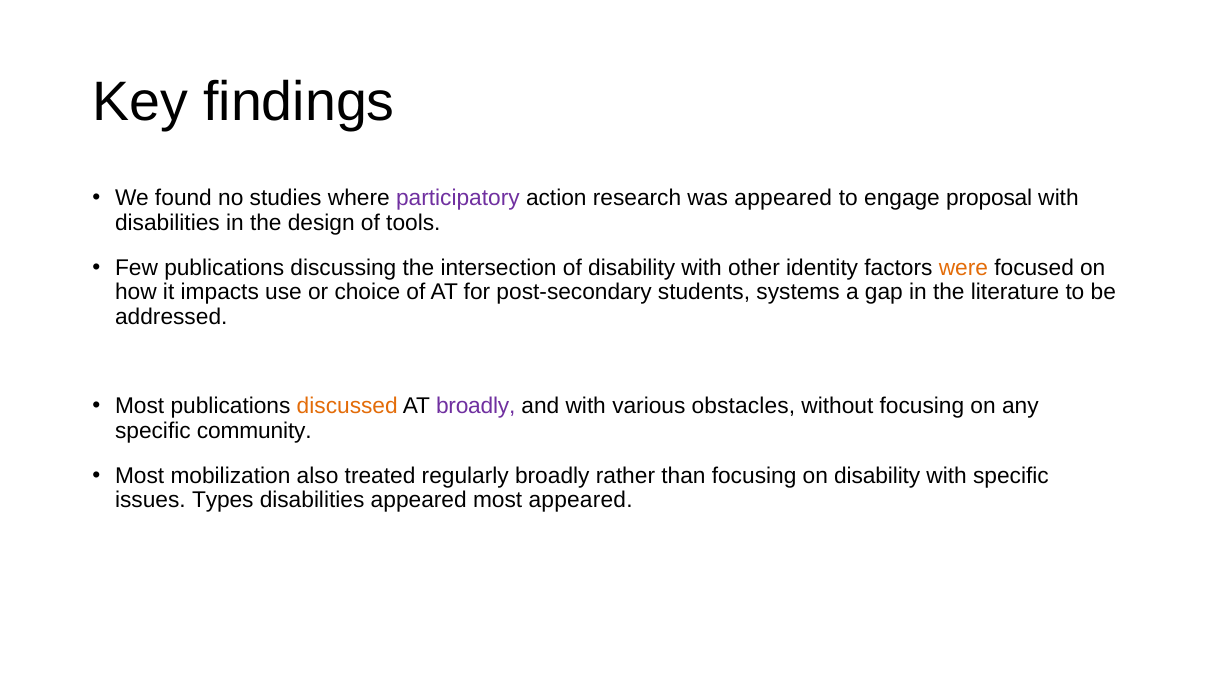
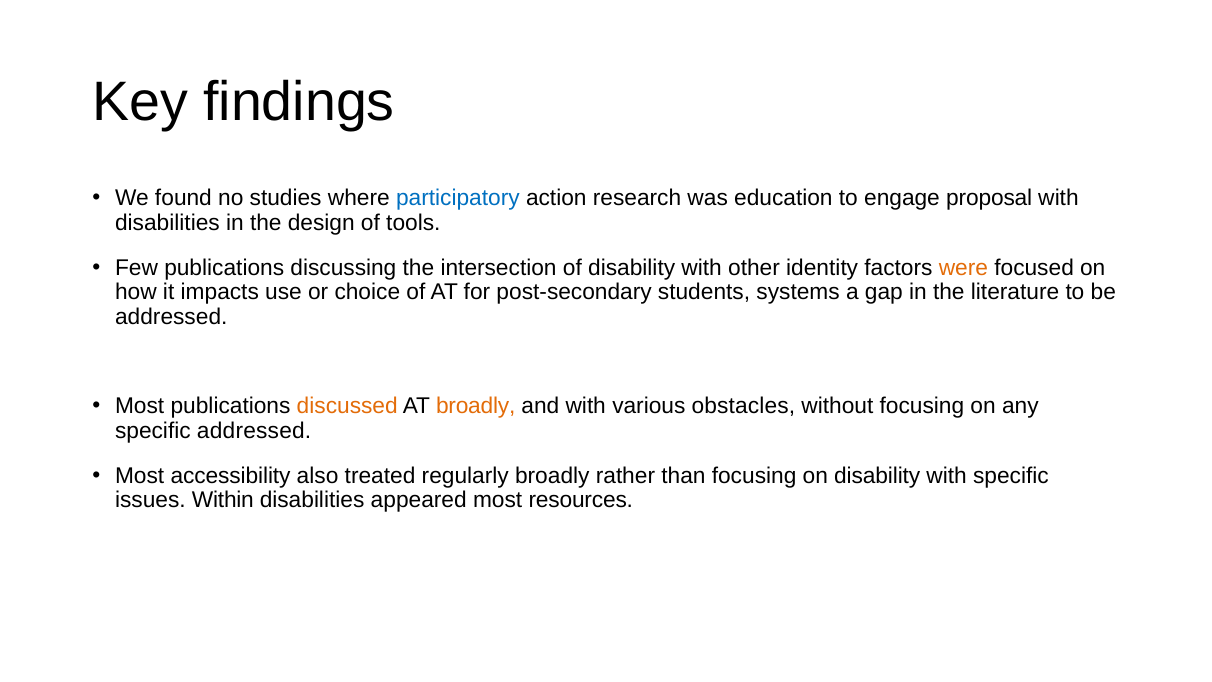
participatory colour: purple -> blue
was appeared: appeared -> education
broadly at (476, 406) colour: purple -> orange
specific community: community -> addressed
mobilization: mobilization -> accessibility
Types: Types -> Within
most appeared: appeared -> resources
